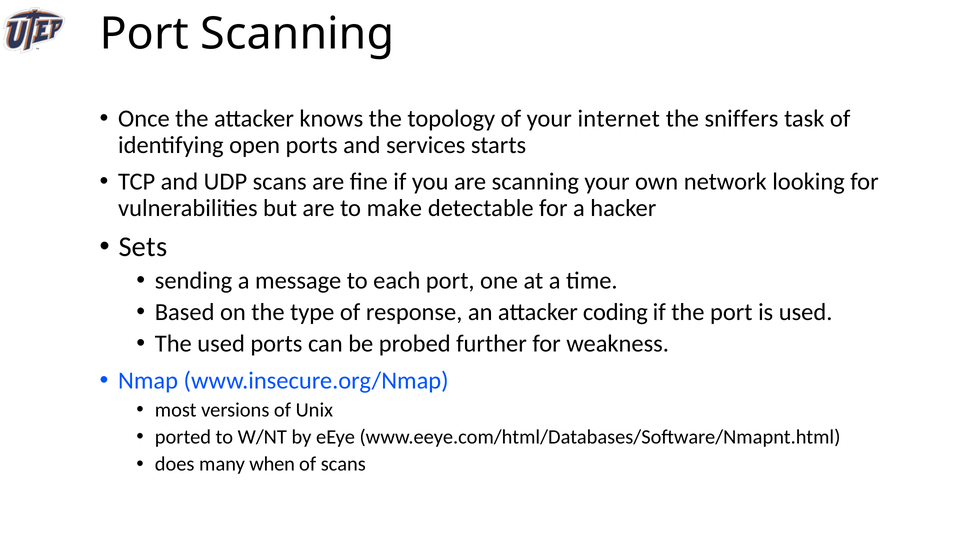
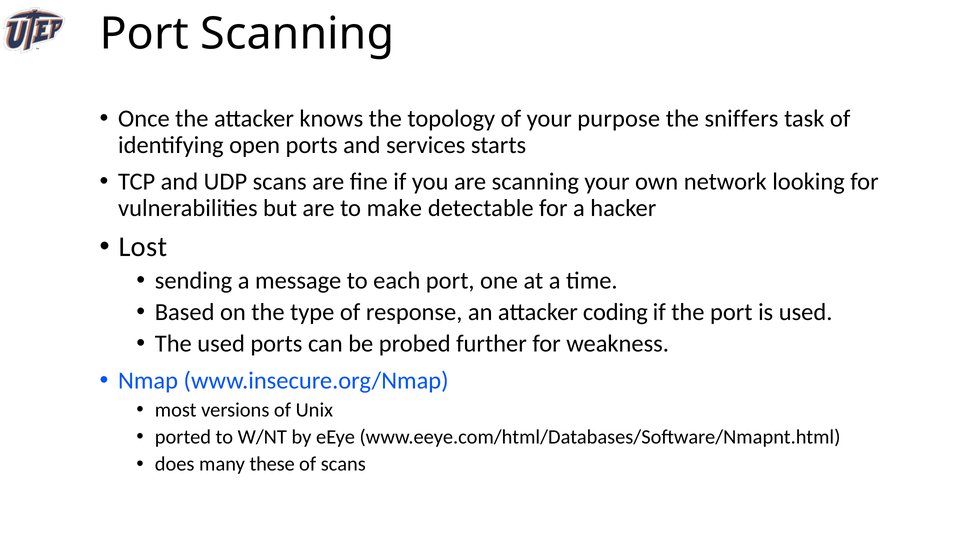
internet: internet -> purpose
Sets: Sets -> Lost
when: when -> these
